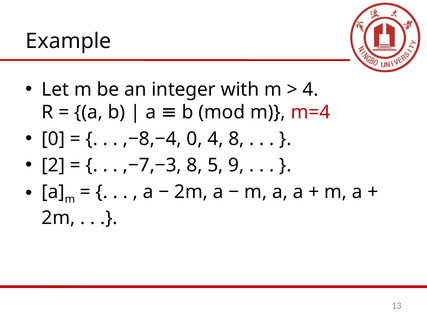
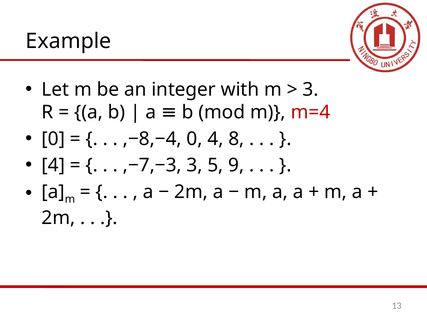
4 at (310, 90): 4 -> 3
2 at (53, 166): 2 -> 4
,−7,−3 8: 8 -> 3
